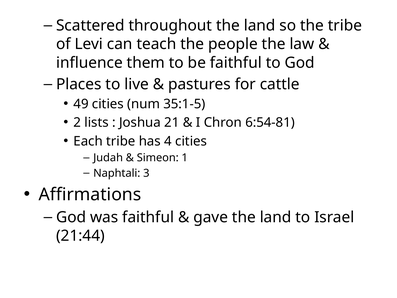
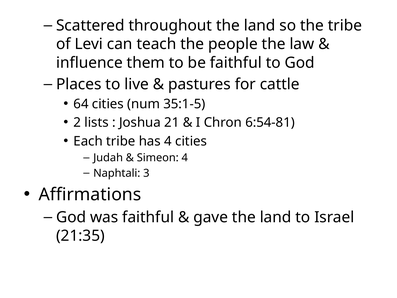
49: 49 -> 64
Simeon 1: 1 -> 4
21:44: 21:44 -> 21:35
